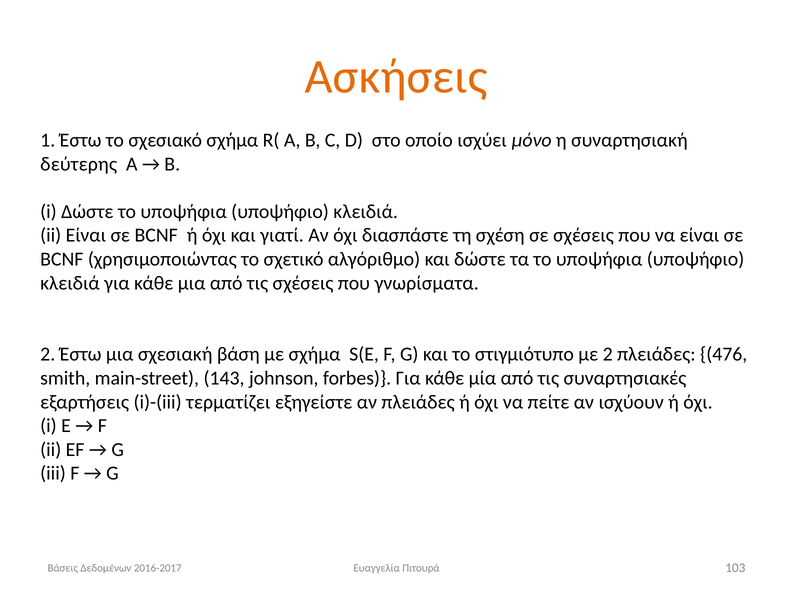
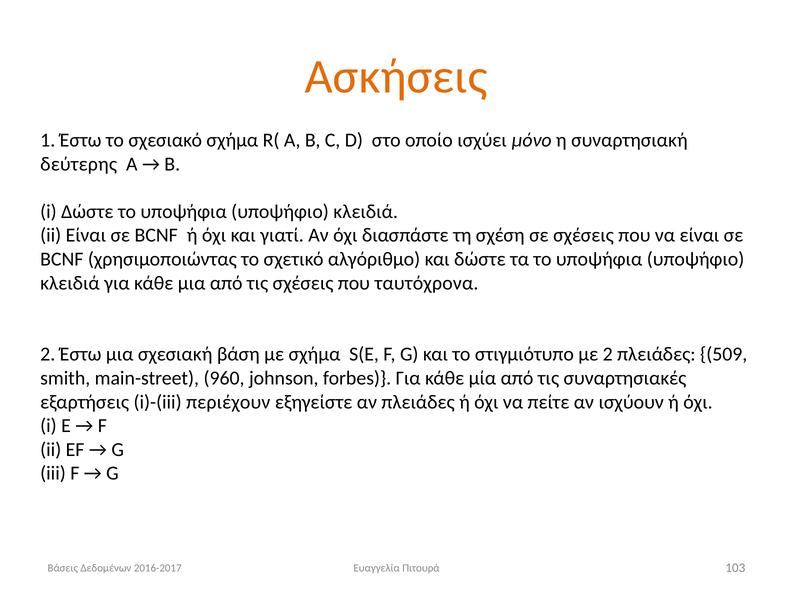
γνωρίσματα: γνωρίσματα -> ταυτόχρονα
476: 476 -> 509
143: 143 -> 960
τερματίζει: τερματίζει -> περιέχουν
